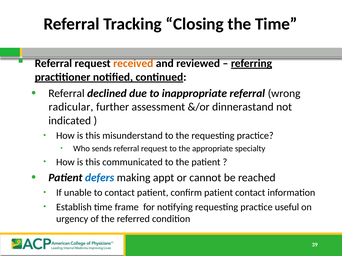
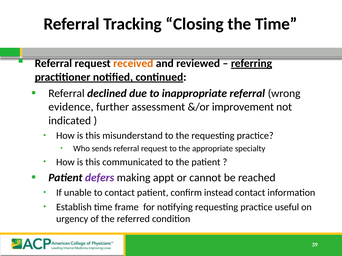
radicular: radicular -> evidence
dinnerastand: dinnerastand -> improvement
defers colour: blue -> purple
confirm patient: patient -> instead
